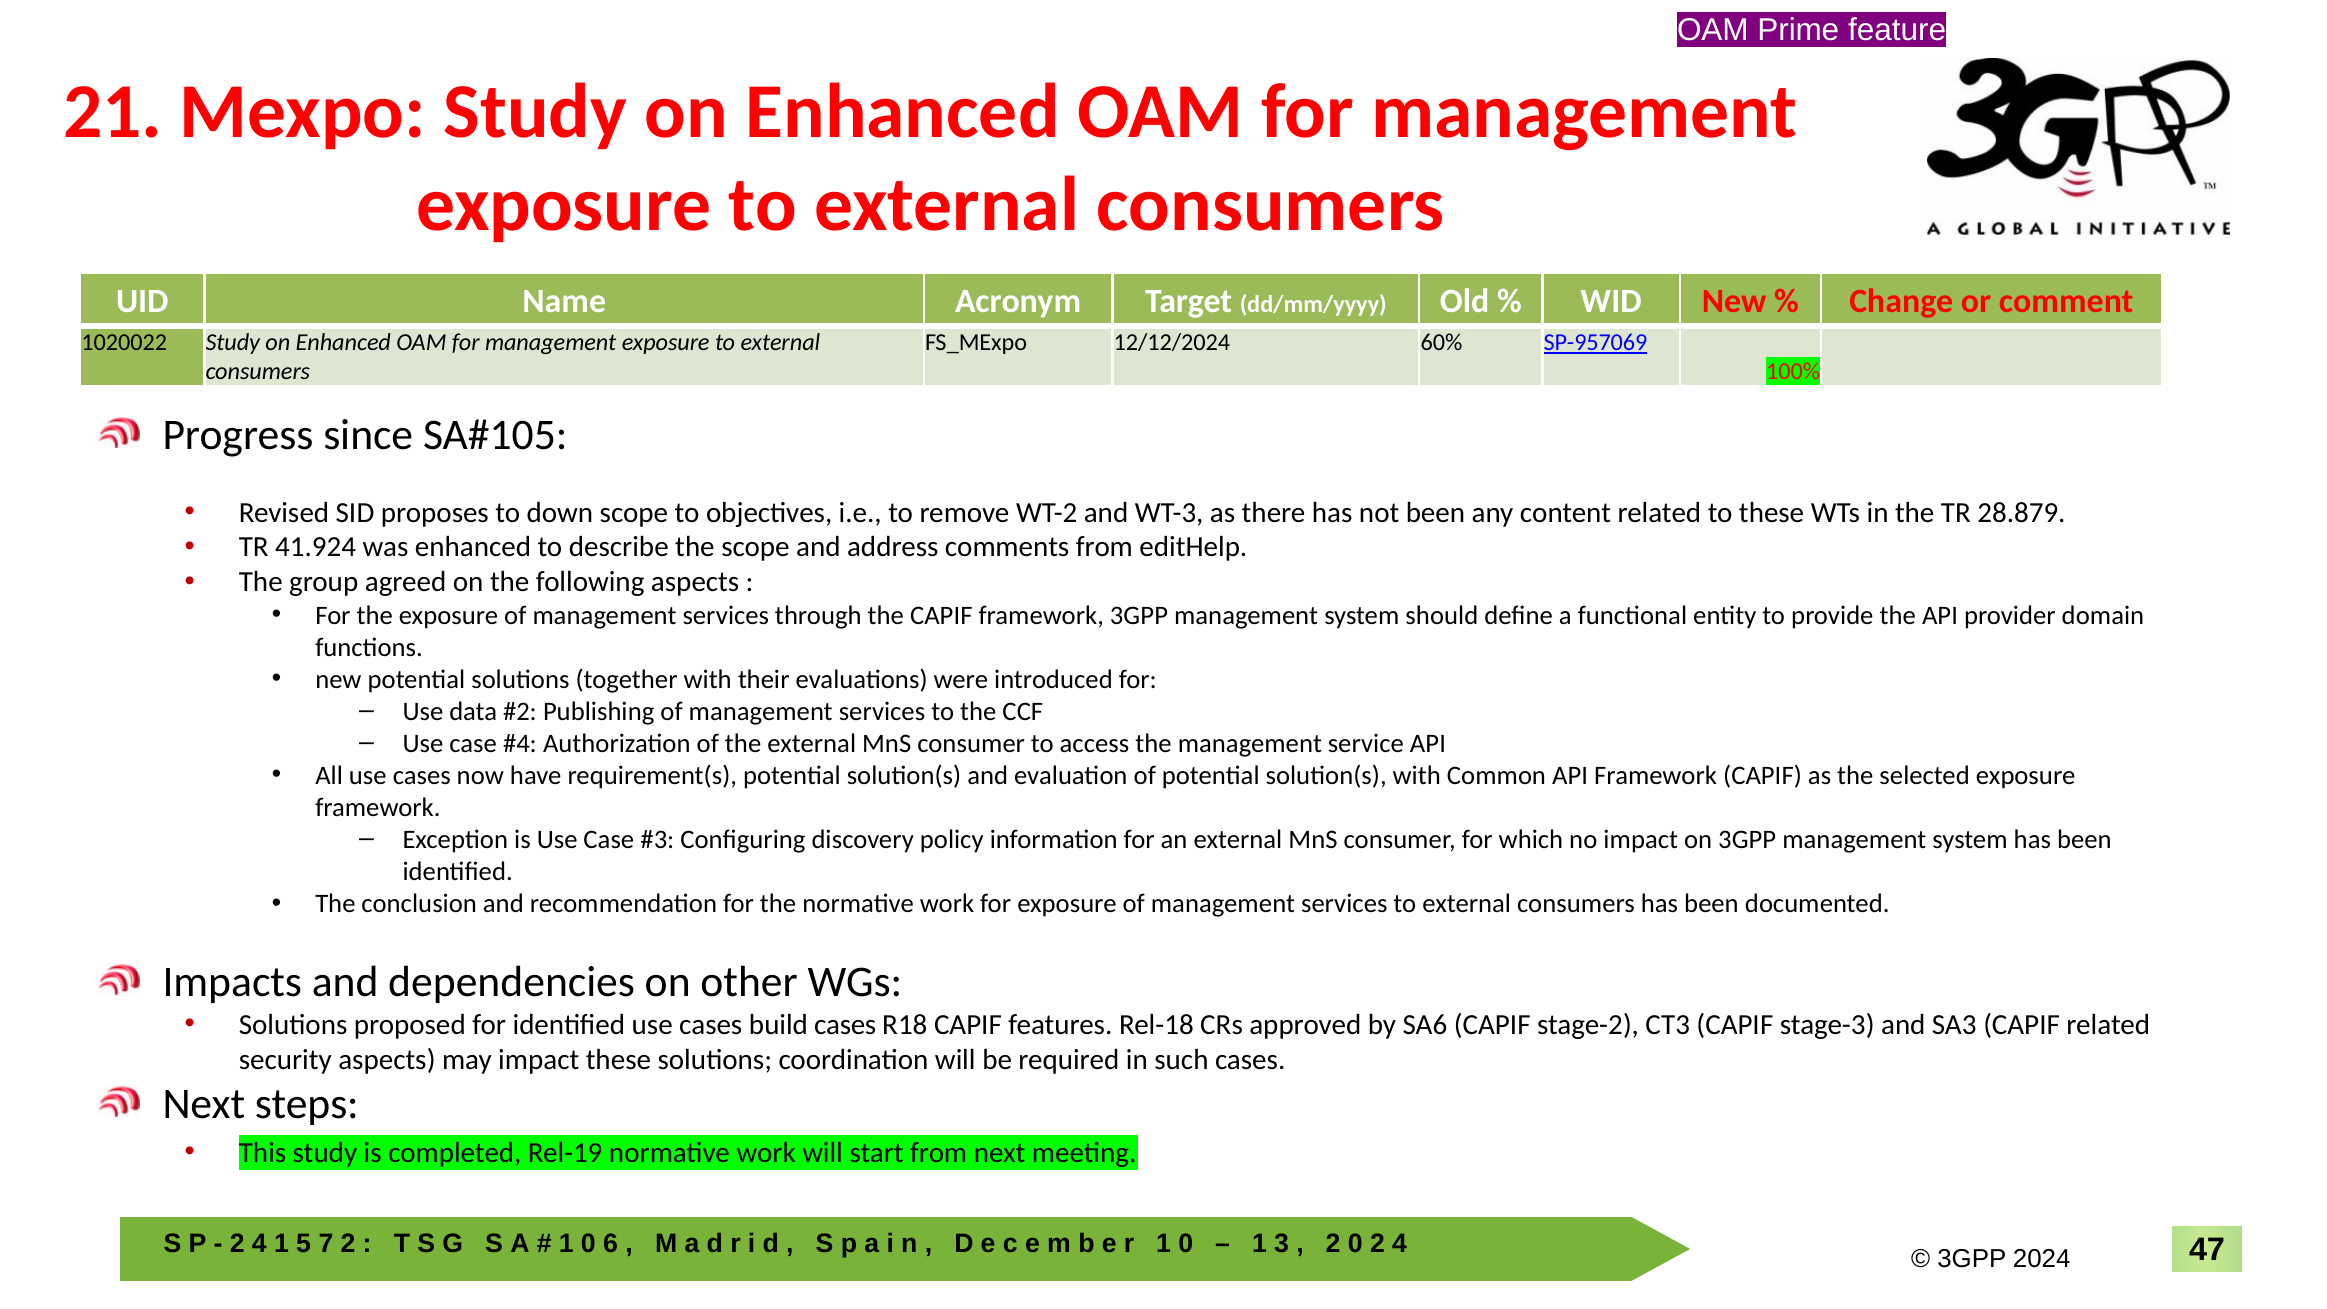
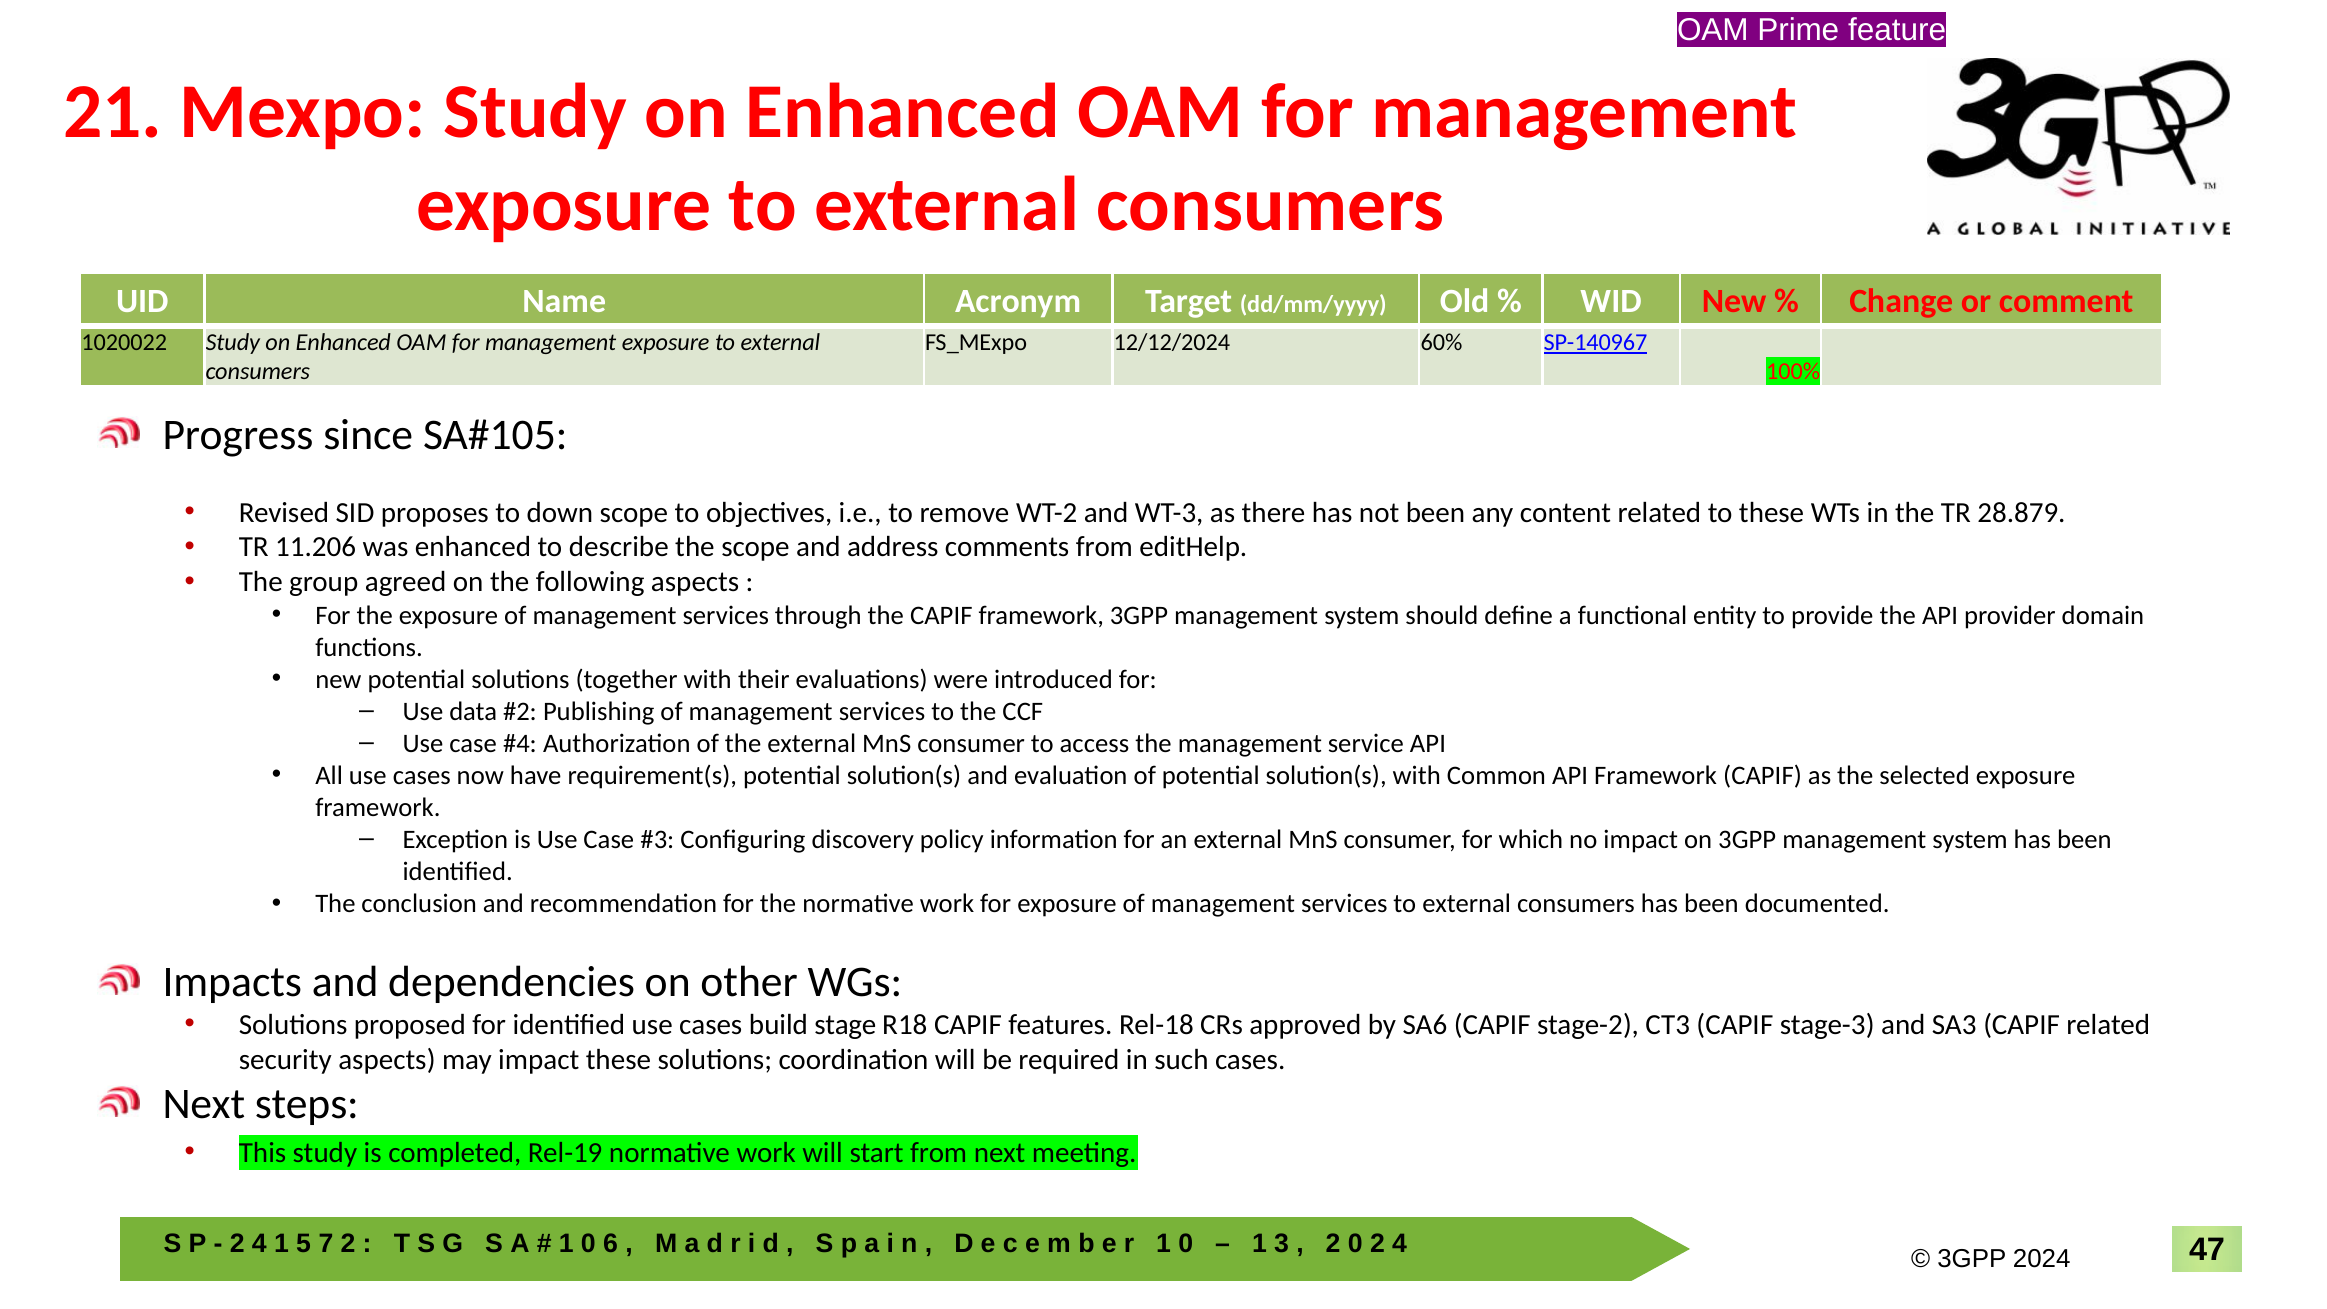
SP-957069: SP-957069 -> SP-140967
41.924: 41.924 -> 11.206
build cases: cases -> stage
